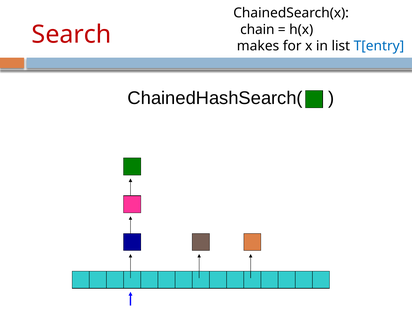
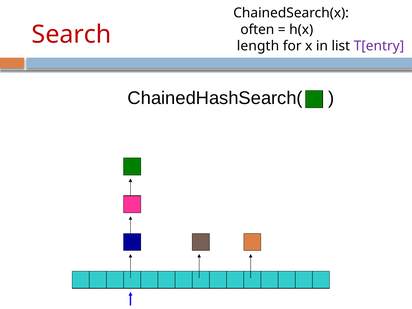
chain: chain -> often
makes: makes -> length
T[entry colour: blue -> purple
